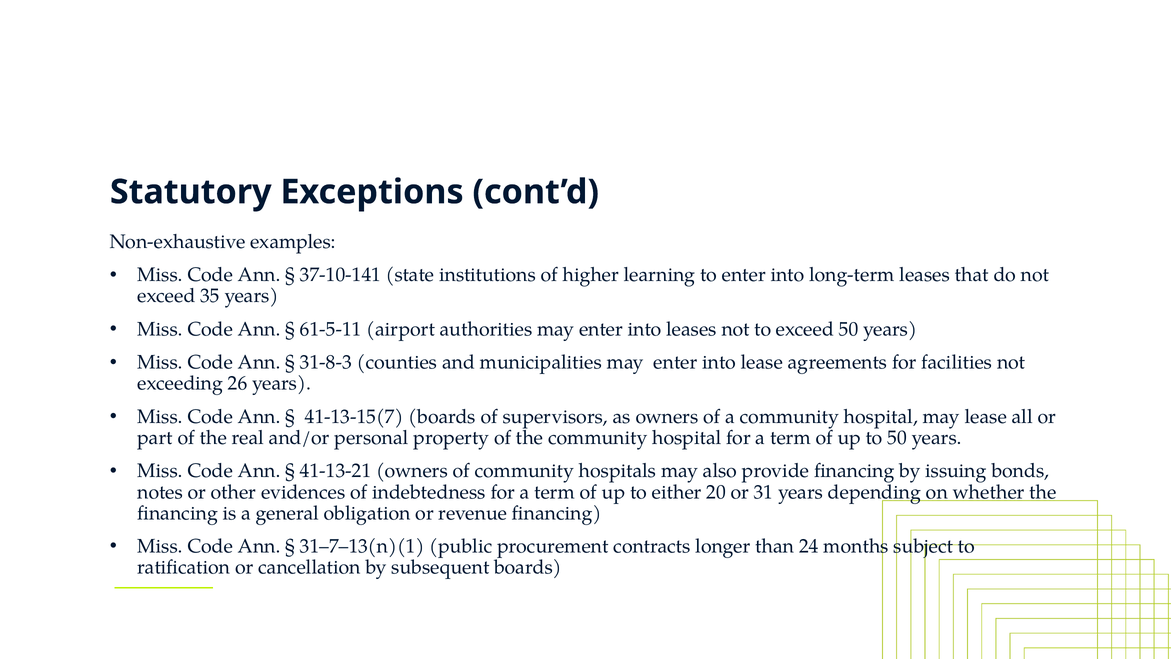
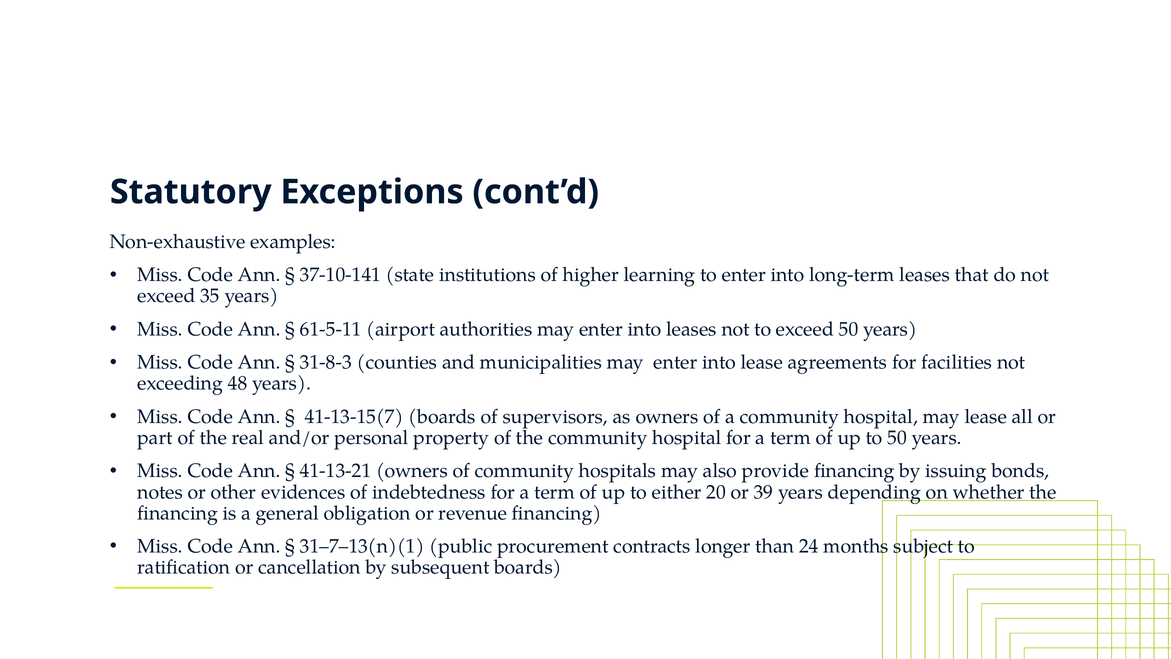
26: 26 -> 48
31: 31 -> 39
